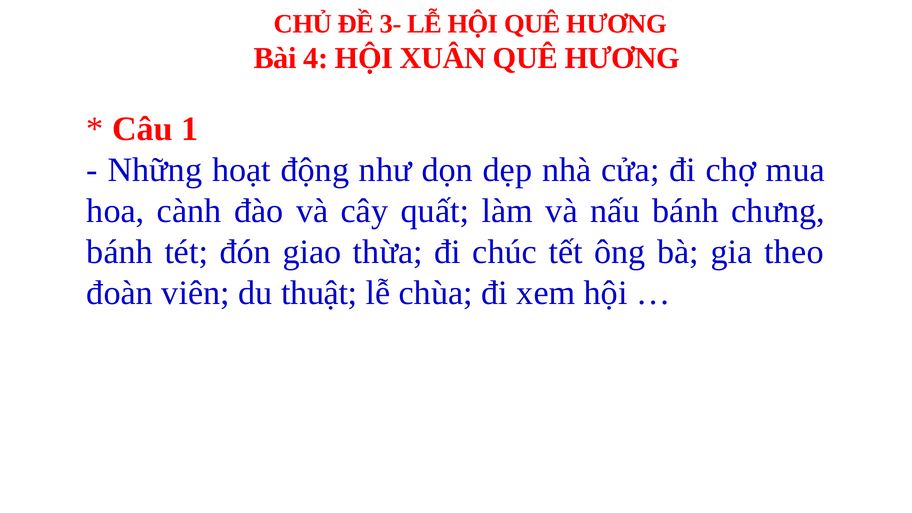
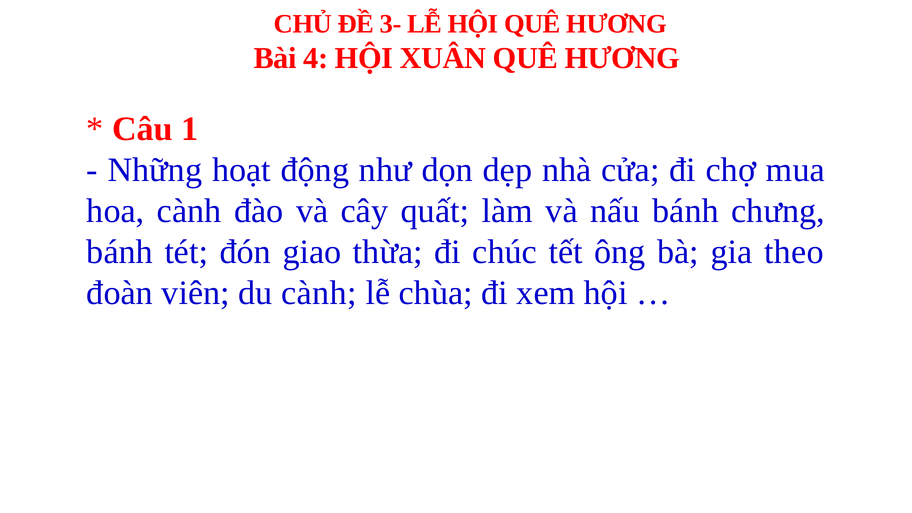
du thuật: thuật -> cành
